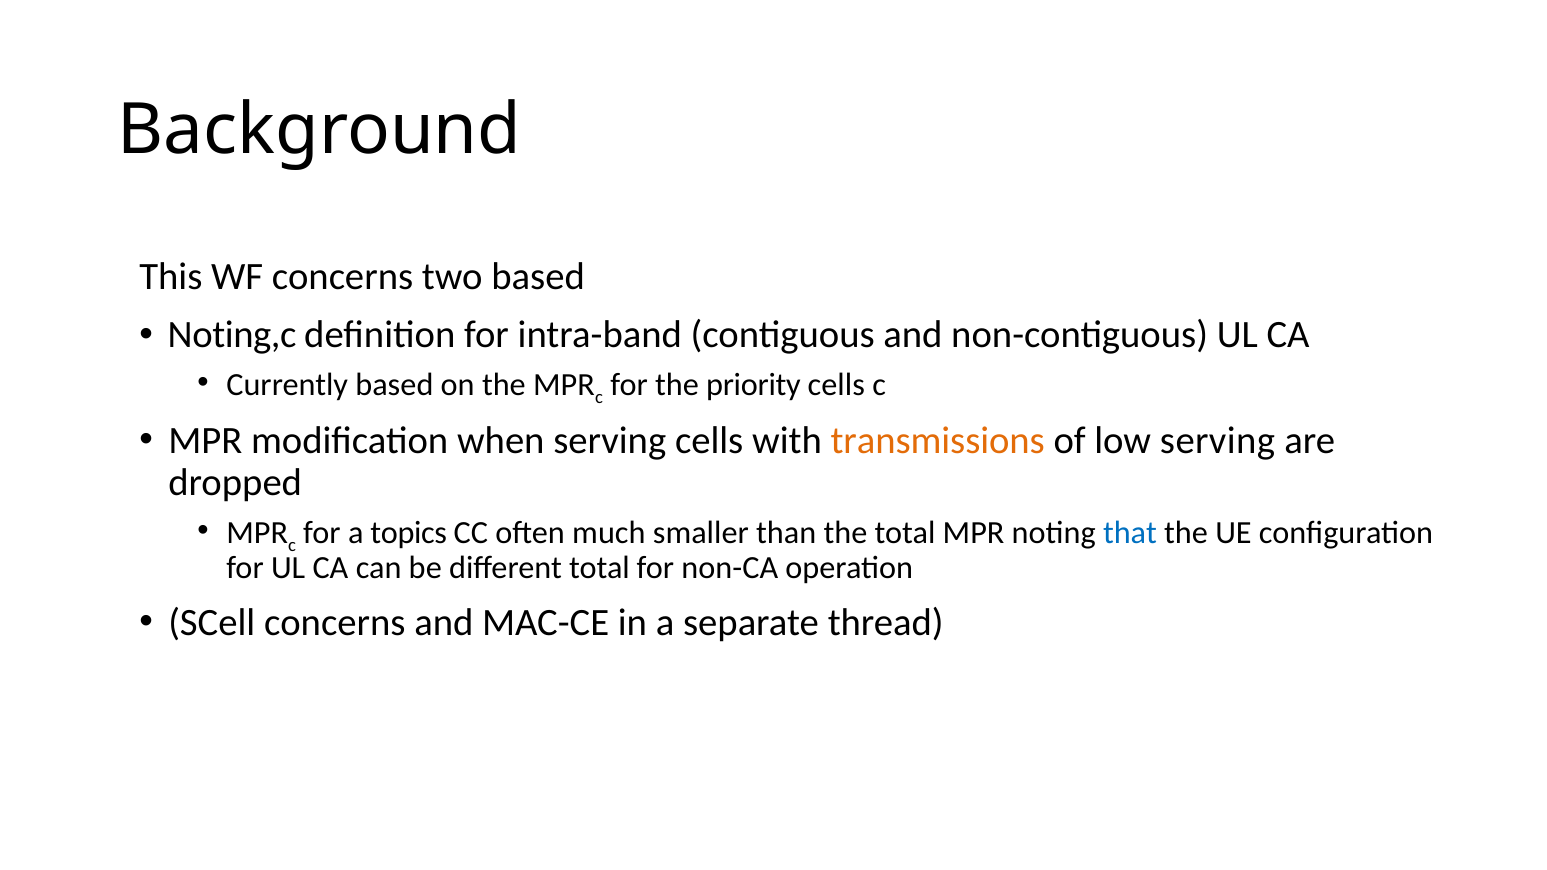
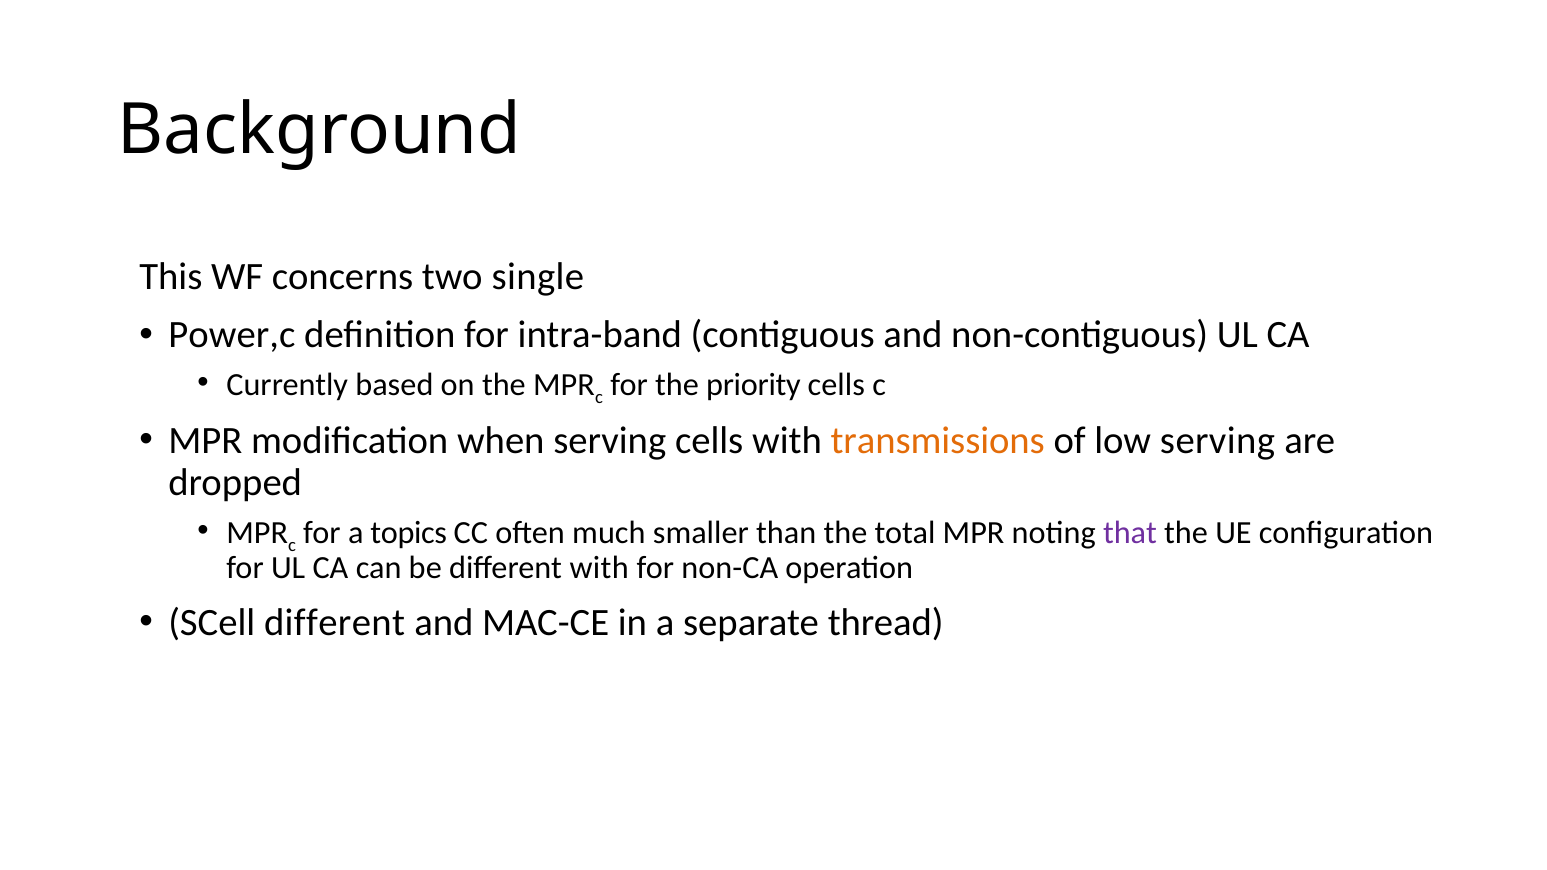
two based: based -> single
Noting,c: Noting,c -> Power,c
that colour: blue -> purple
different total: total -> with
SCell concerns: concerns -> different
